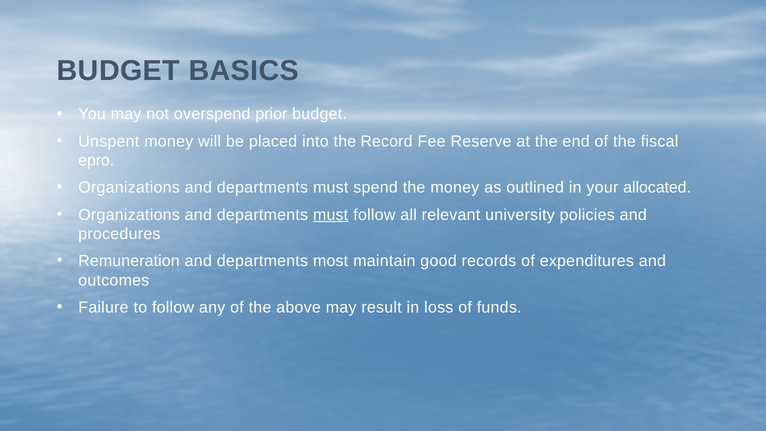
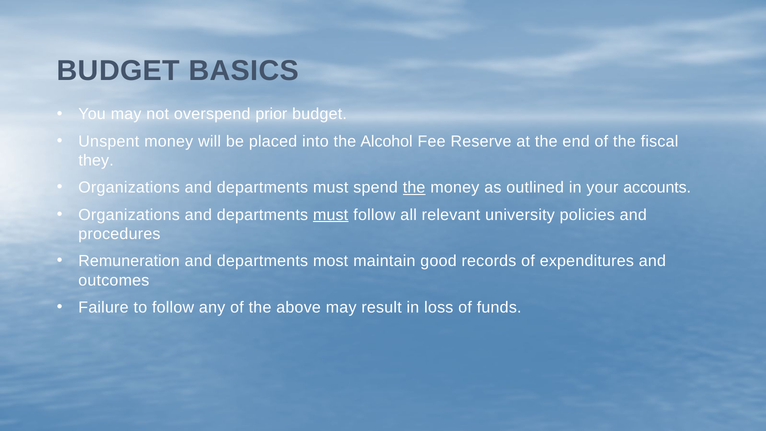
Record: Record -> Alcohol
epro: epro -> they
the at (414, 188) underline: none -> present
allocated: allocated -> accounts
